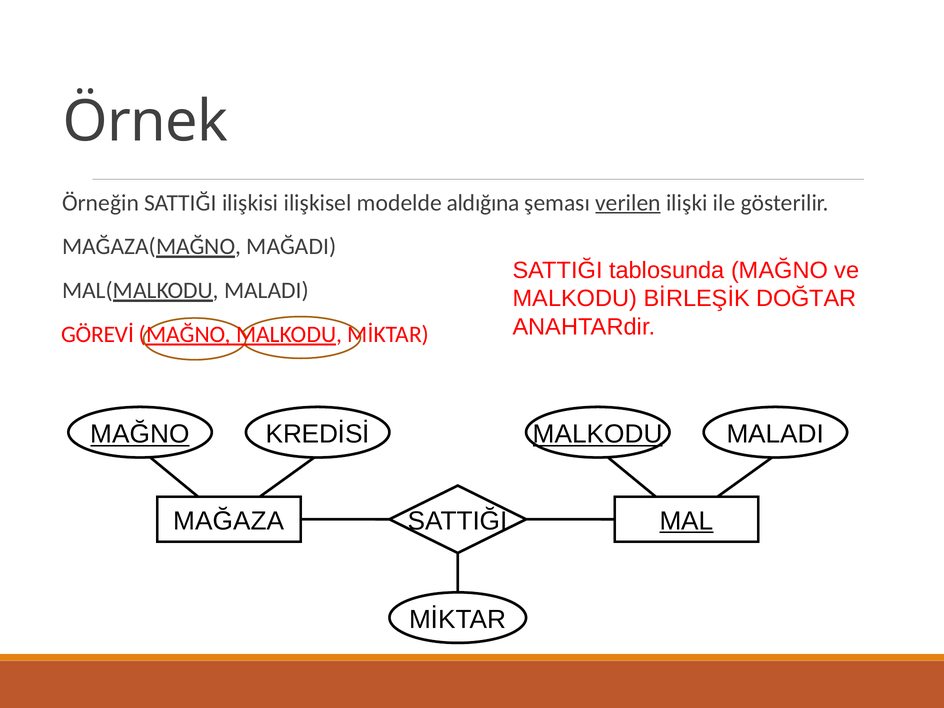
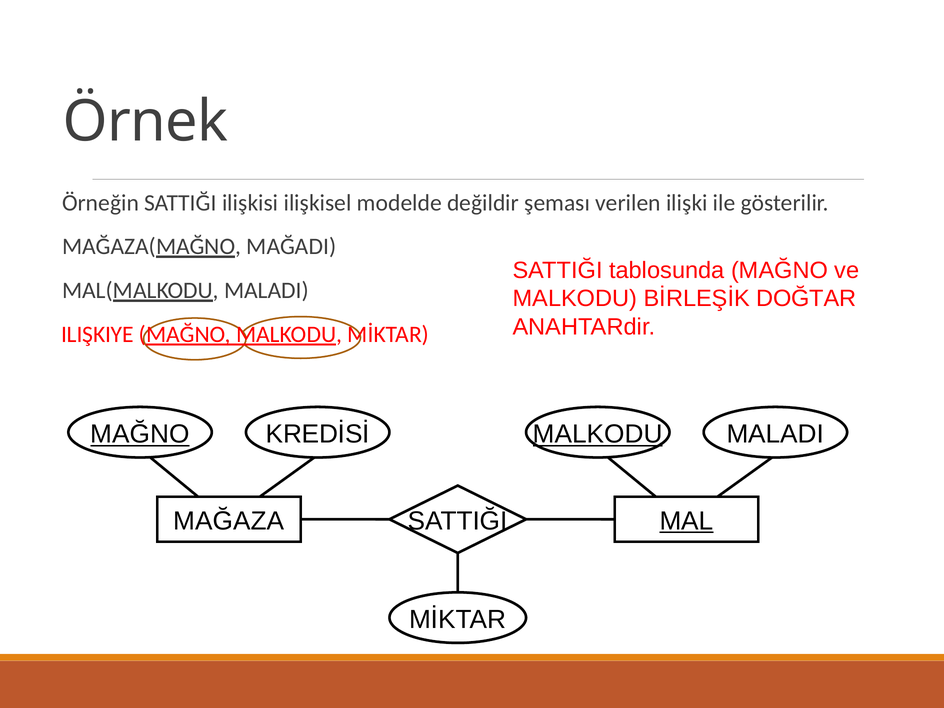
aldığına: aldığına -> değildir
verilen underline: present -> none
GÖREVİ: GÖREVİ -> ILIŞKIYE
